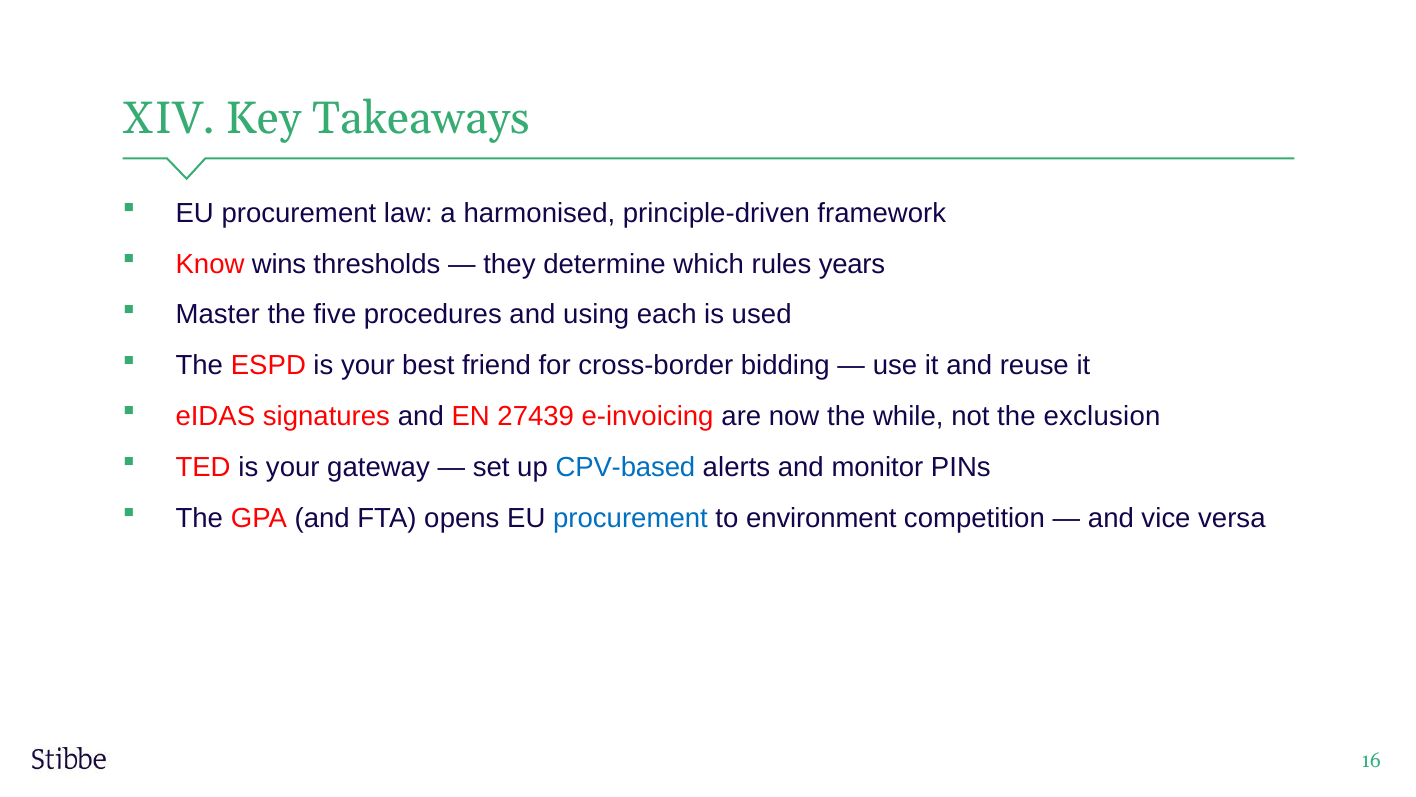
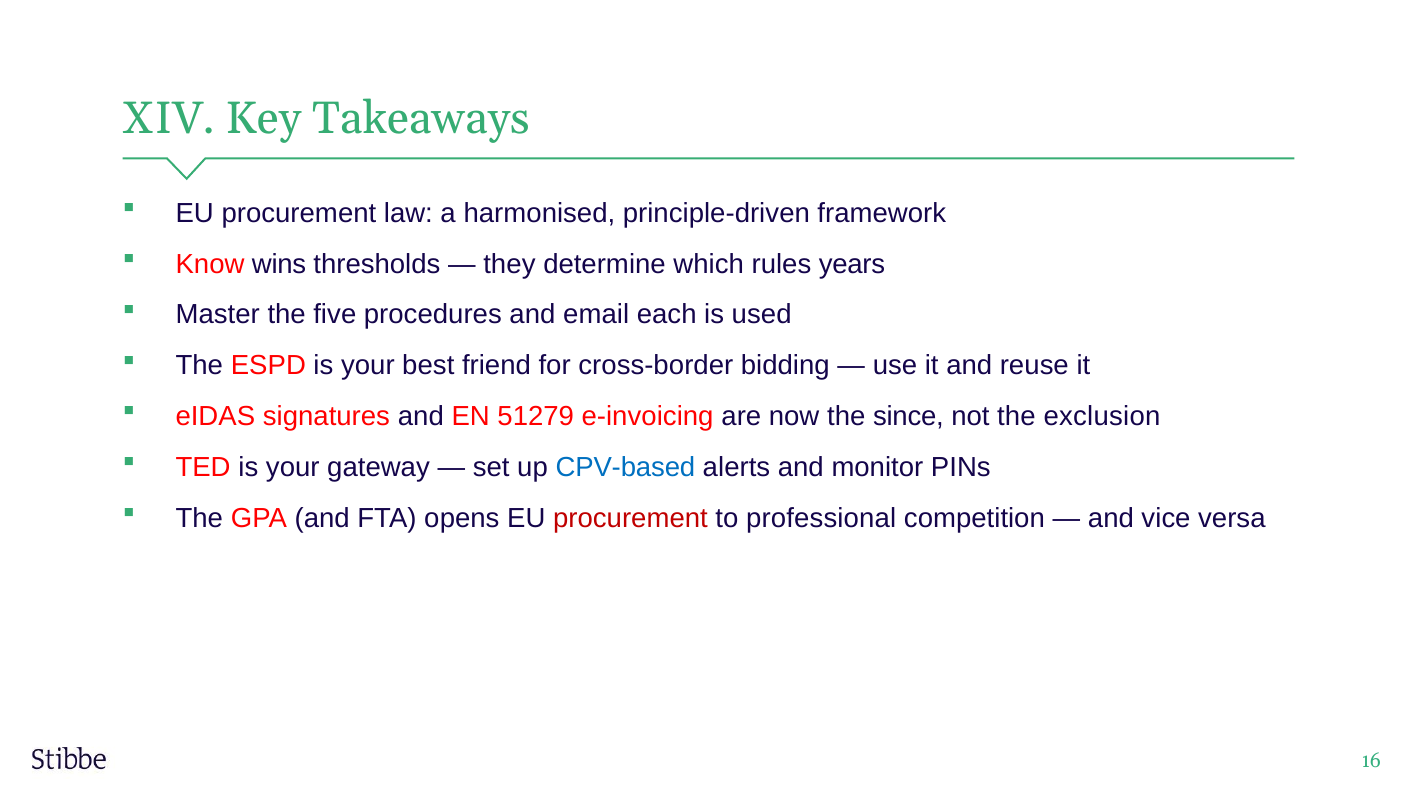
using: using -> email
27439: 27439 -> 51279
while: while -> since
procurement at (630, 518) colour: blue -> red
environment: environment -> professional
